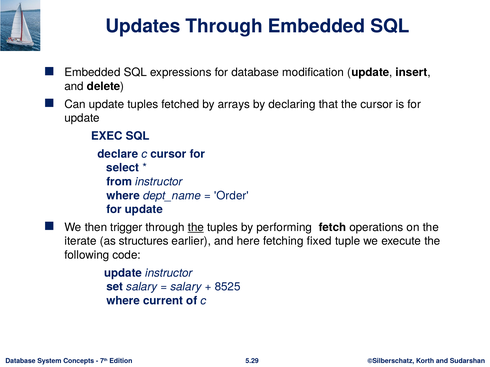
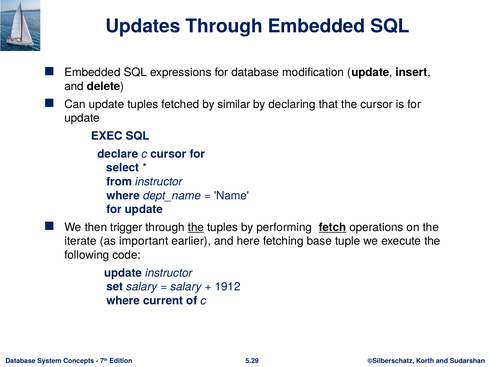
arrays: arrays -> similar
Order: Order -> Name
fetch underline: none -> present
structures: structures -> important
fixed: fixed -> base
8525: 8525 -> 1912
